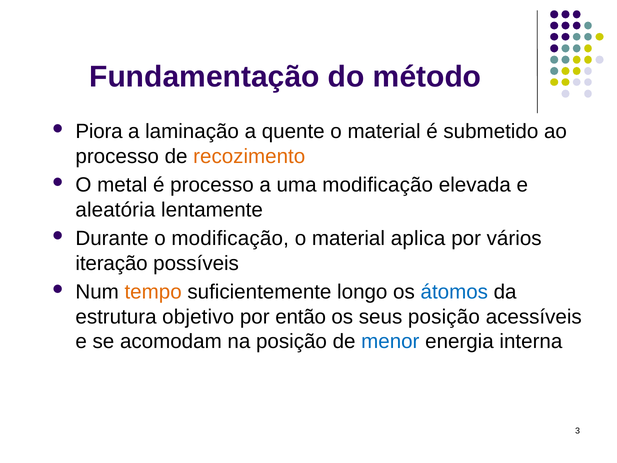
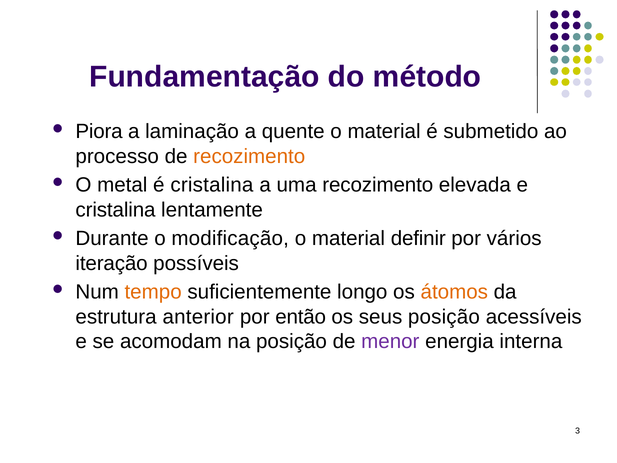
é processo: processo -> cristalina
uma modificação: modificação -> recozimento
aleatória at (115, 210): aleatória -> cristalina
aplica: aplica -> definir
átomos colour: blue -> orange
objetivo: objetivo -> anterior
menor colour: blue -> purple
